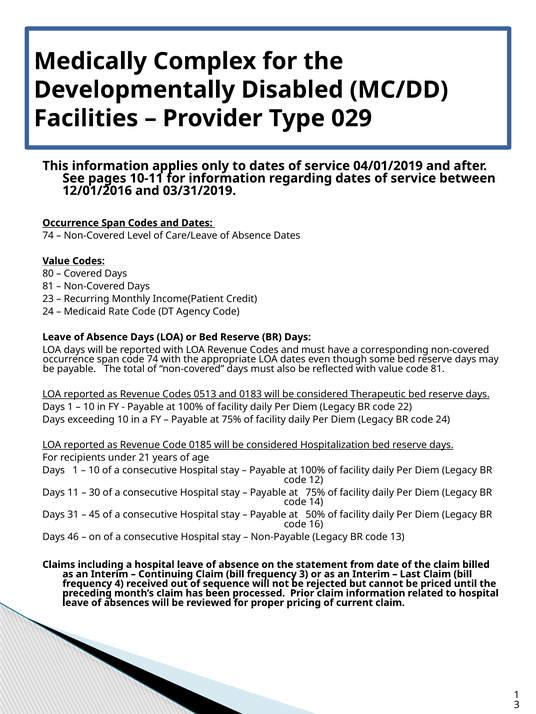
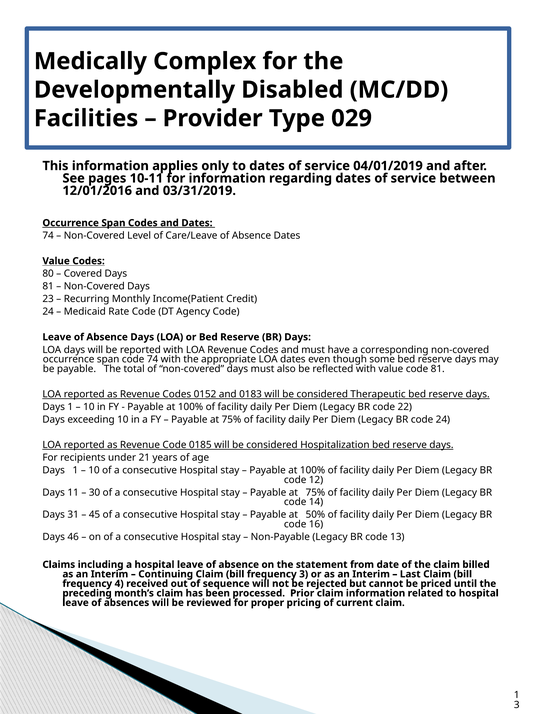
0513: 0513 -> 0152
